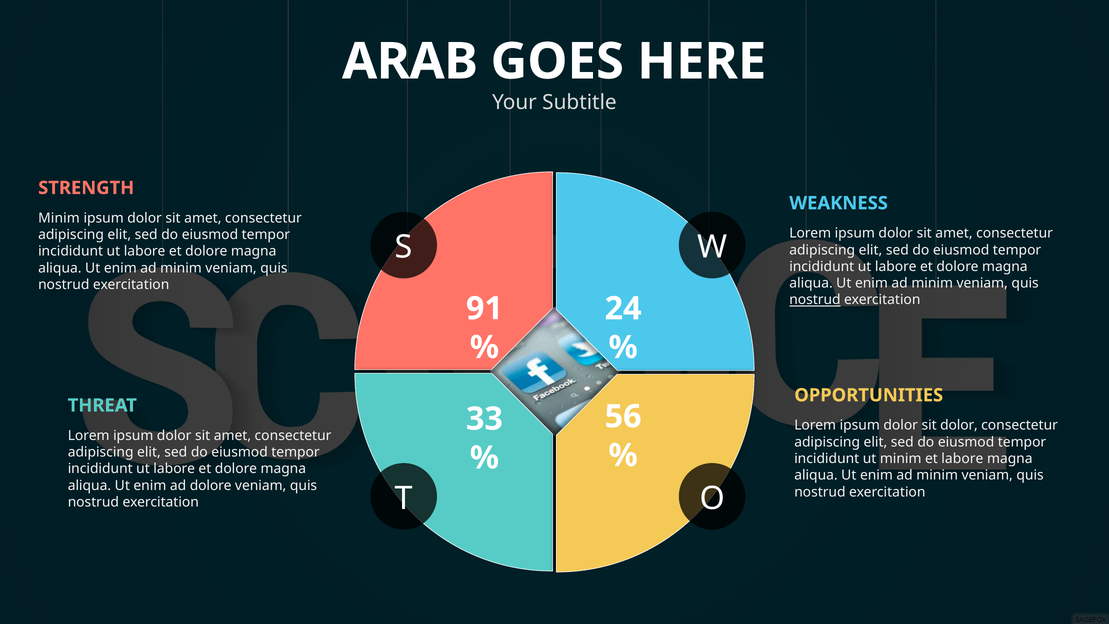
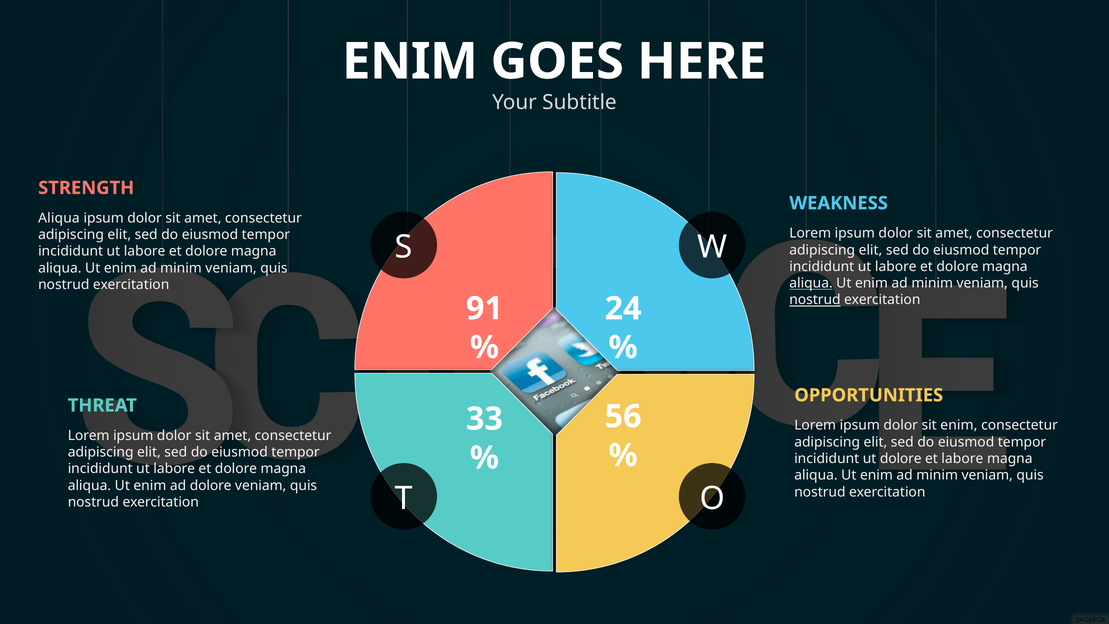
ARAB at (410, 62): ARAB -> ENIM
Minim at (59, 218): Minim -> Aliqua
aliqua at (811, 283) underline: none -> present
sit dolor: dolor -> enim
ut minim: minim -> dolore
